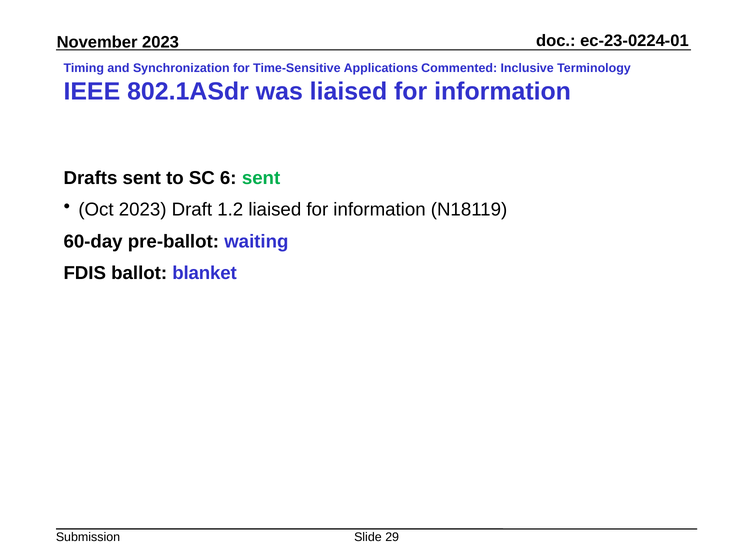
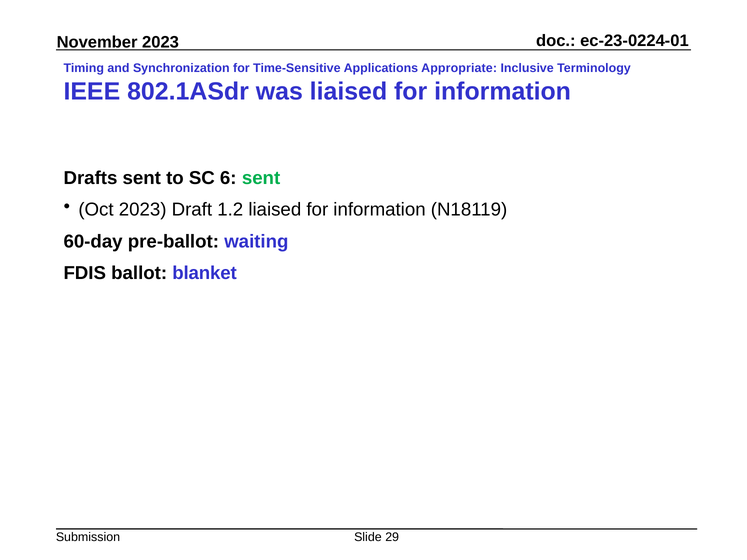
Commented: Commented -> Appropriate
